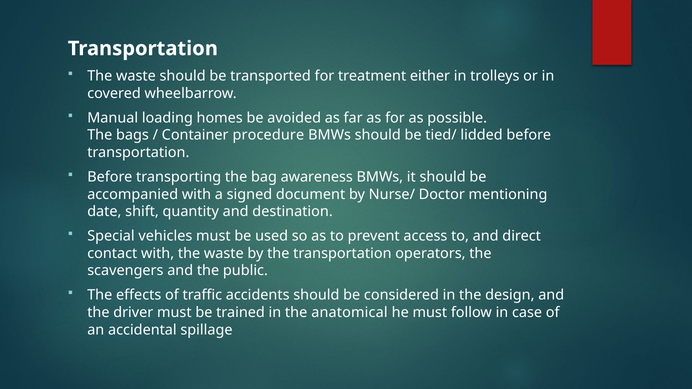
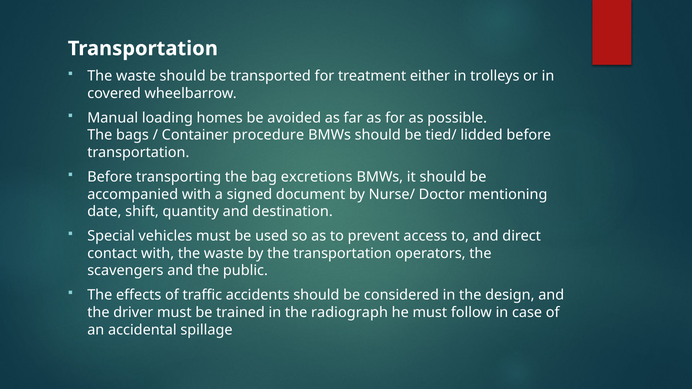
awareness: awareness -> excretions
anatomical: anatomical -> radiograph
